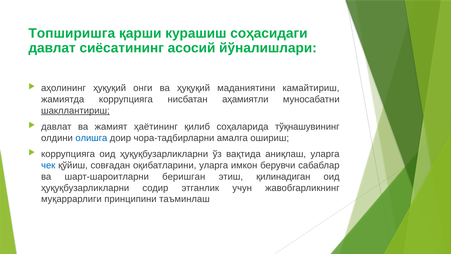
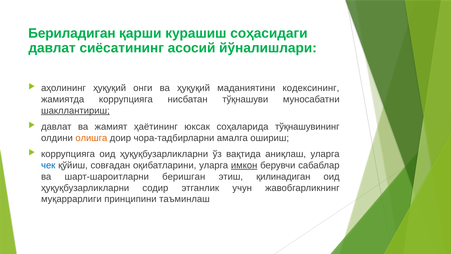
Топширишга: Топширишга -> Бериладиган
камайтириш: камайтириш -> кодексининг
аҳамиятли: аҳамиятли -> тўқнашуви
қилиб: қилиб -> юксак
олишга colour: blue -> orange
имкон underline: none -> present
